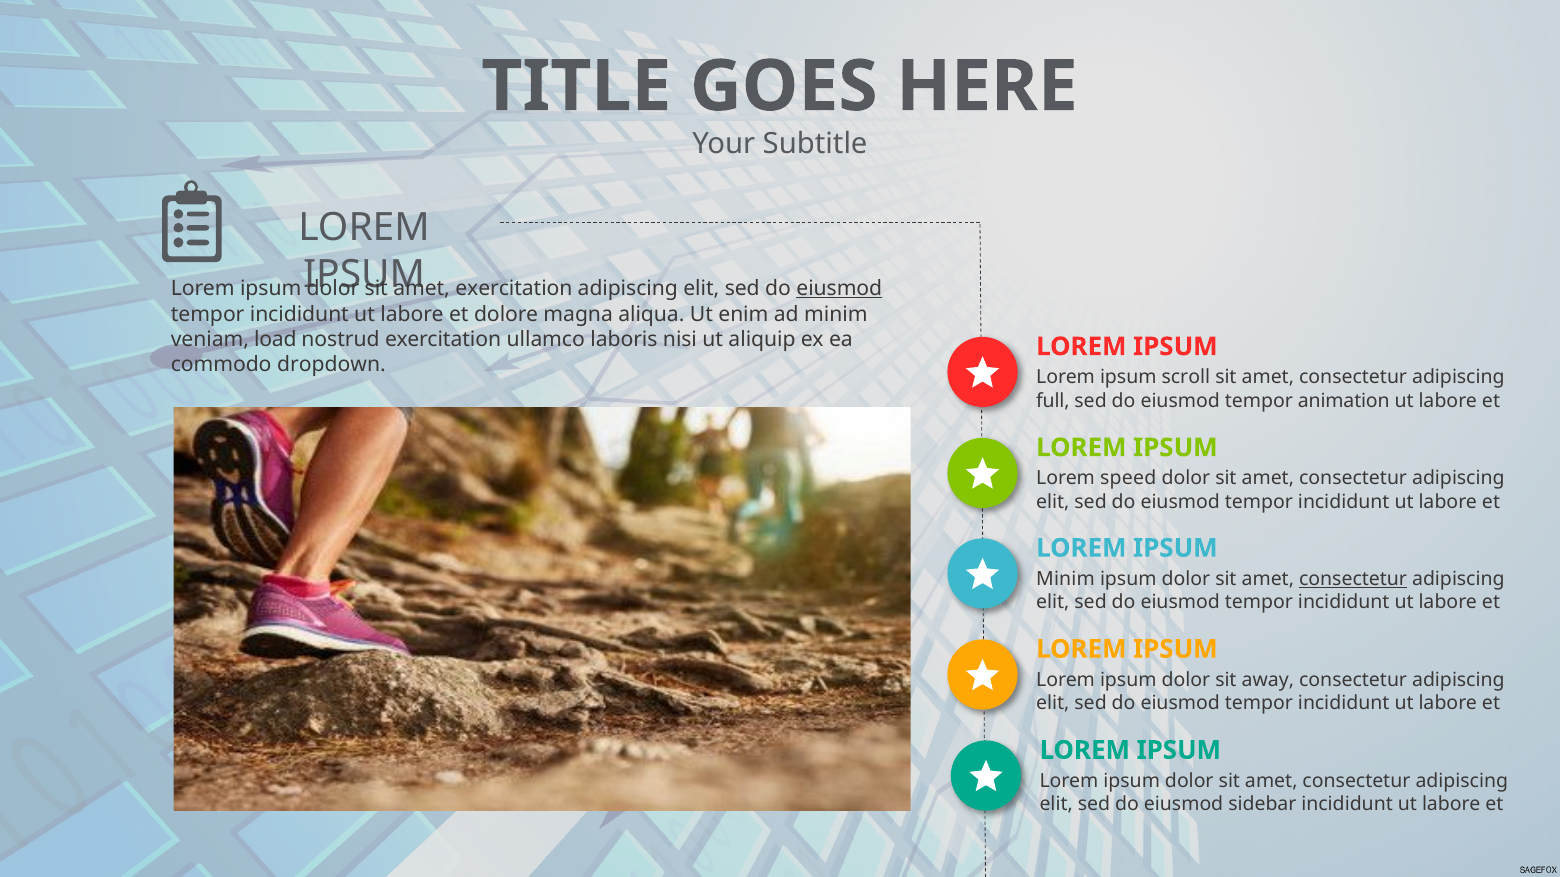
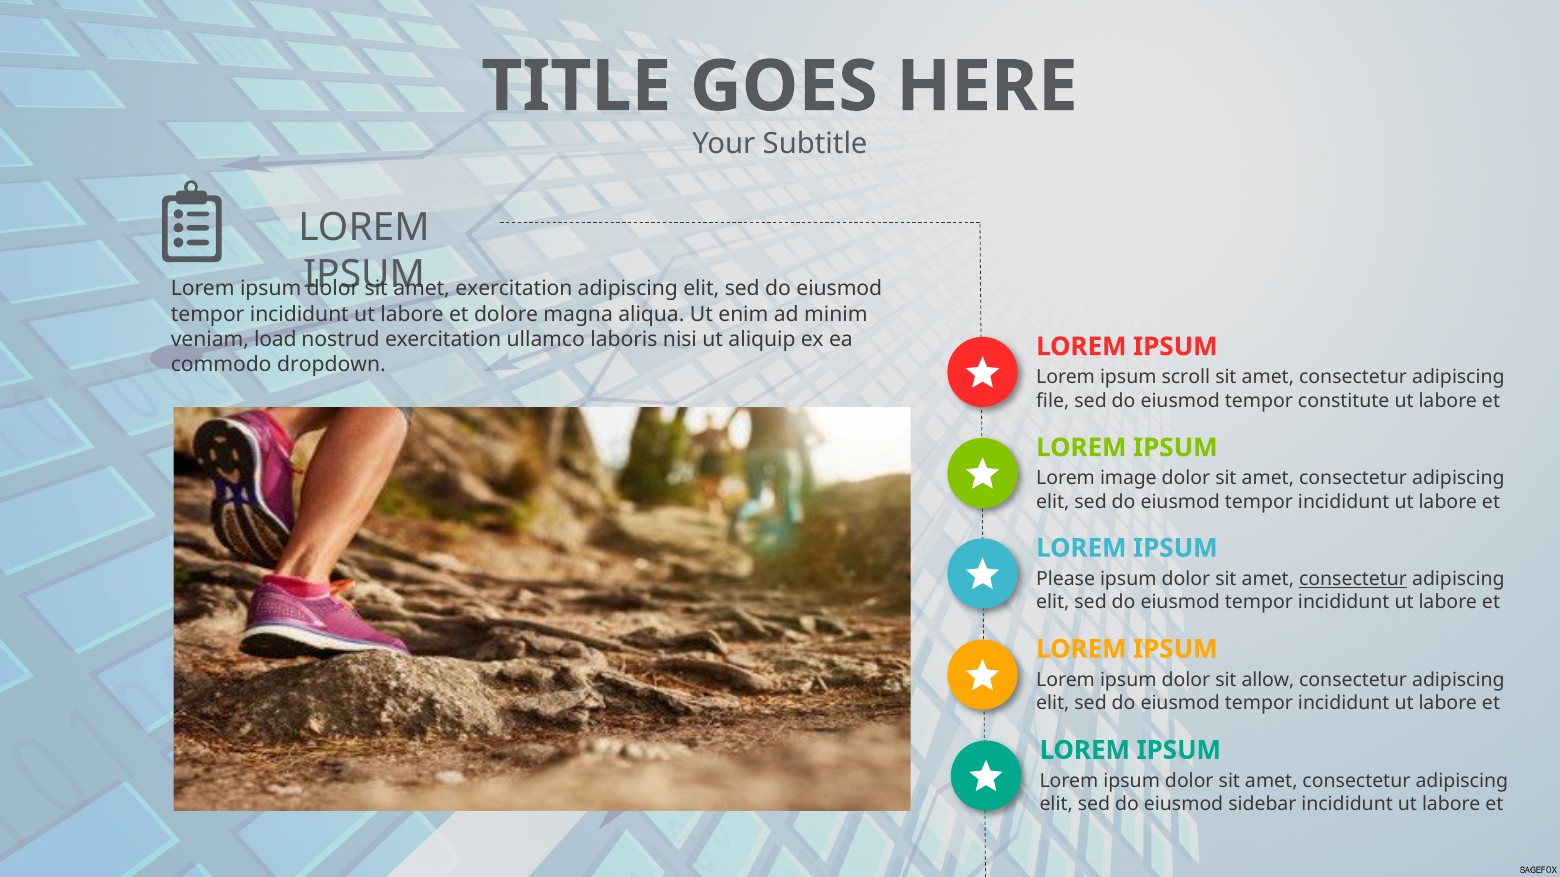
eiusmod at (839, 289) underline: present -> none
full: full -> file
animation: animation -> constitute
speed: speed -> image
Minim at (1065, 579): Minim -> Please
away: away -> allow
